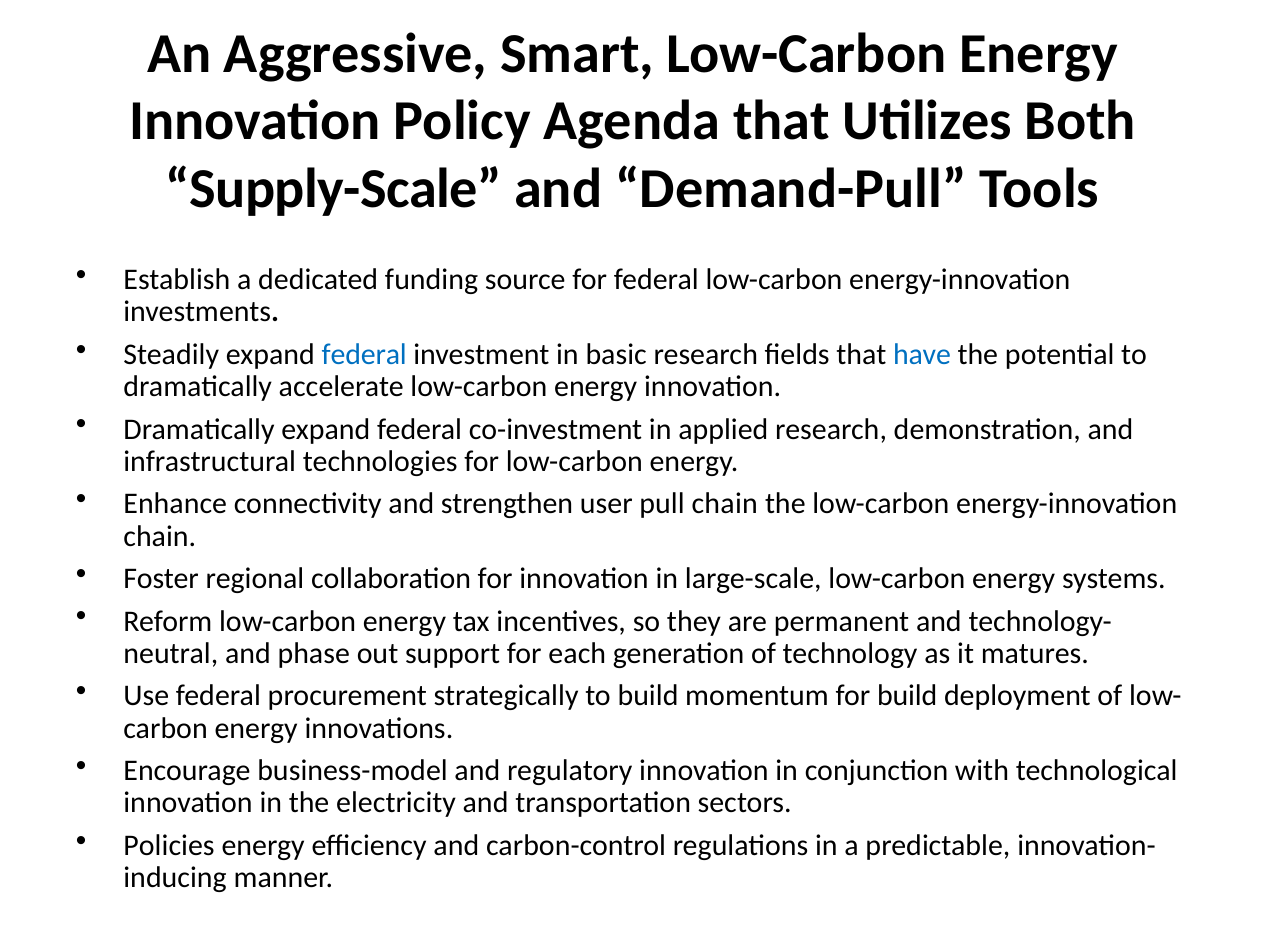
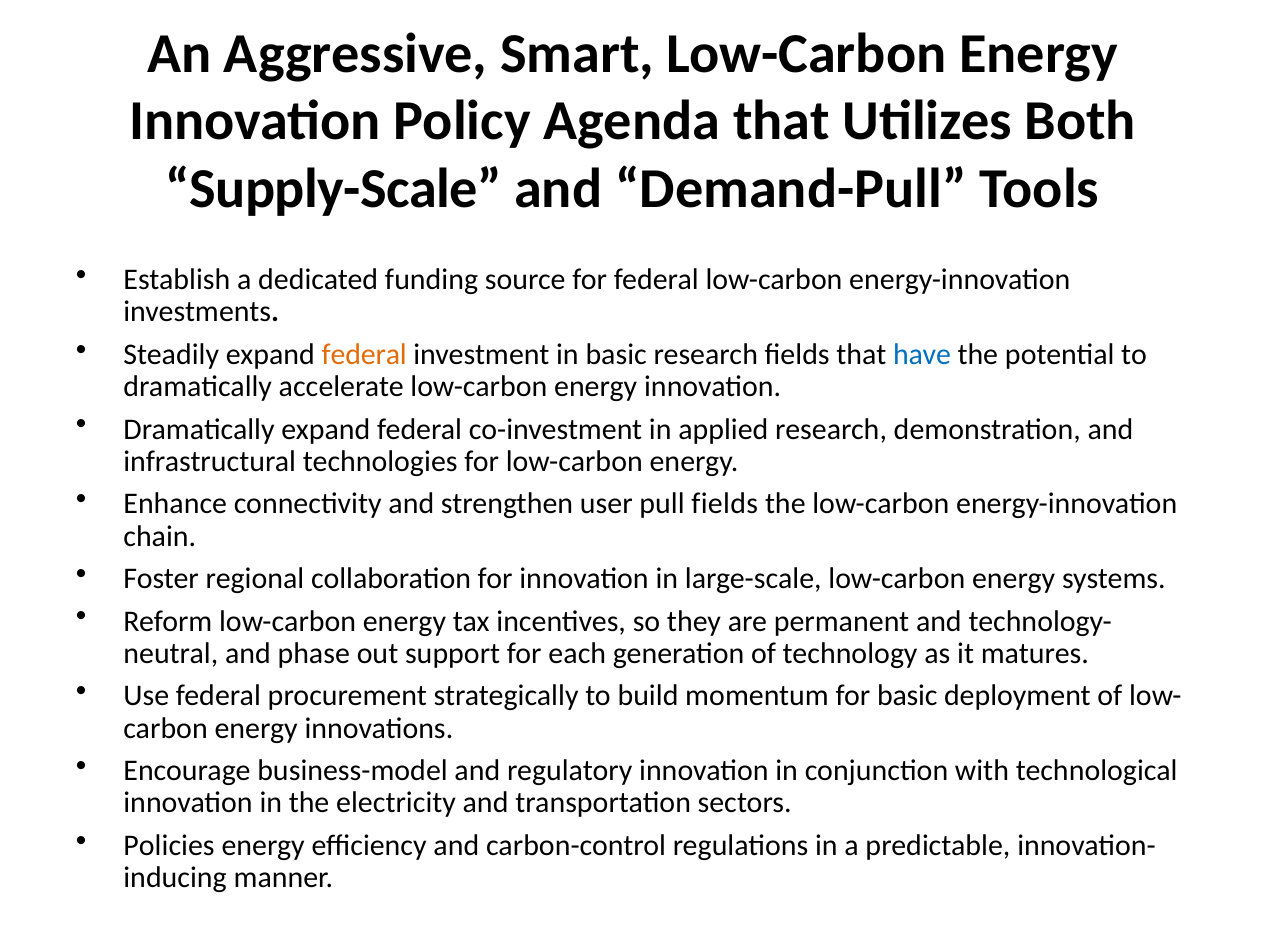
federal at (364, 354) colour: blue -> orange
pull chain: chain -> fields
for build: build -> basic
